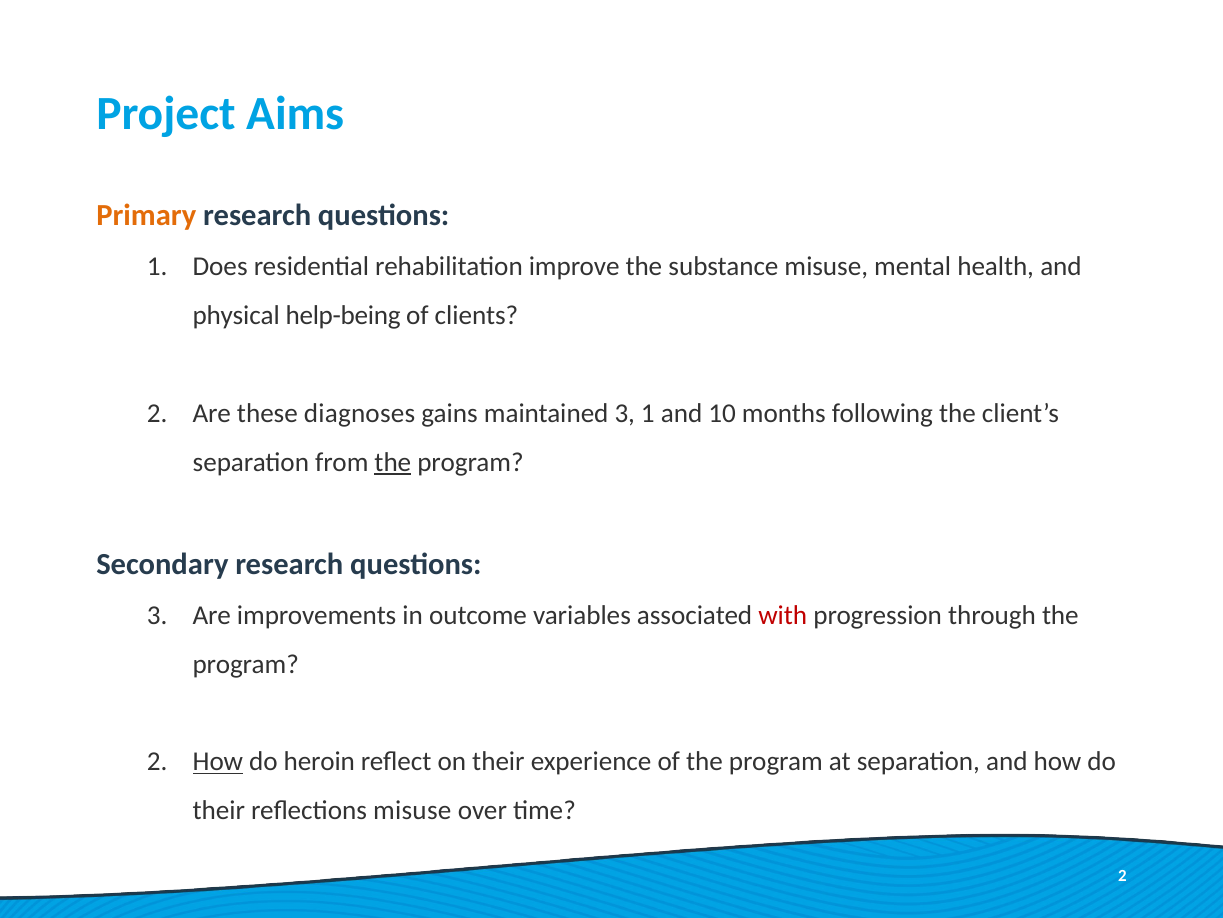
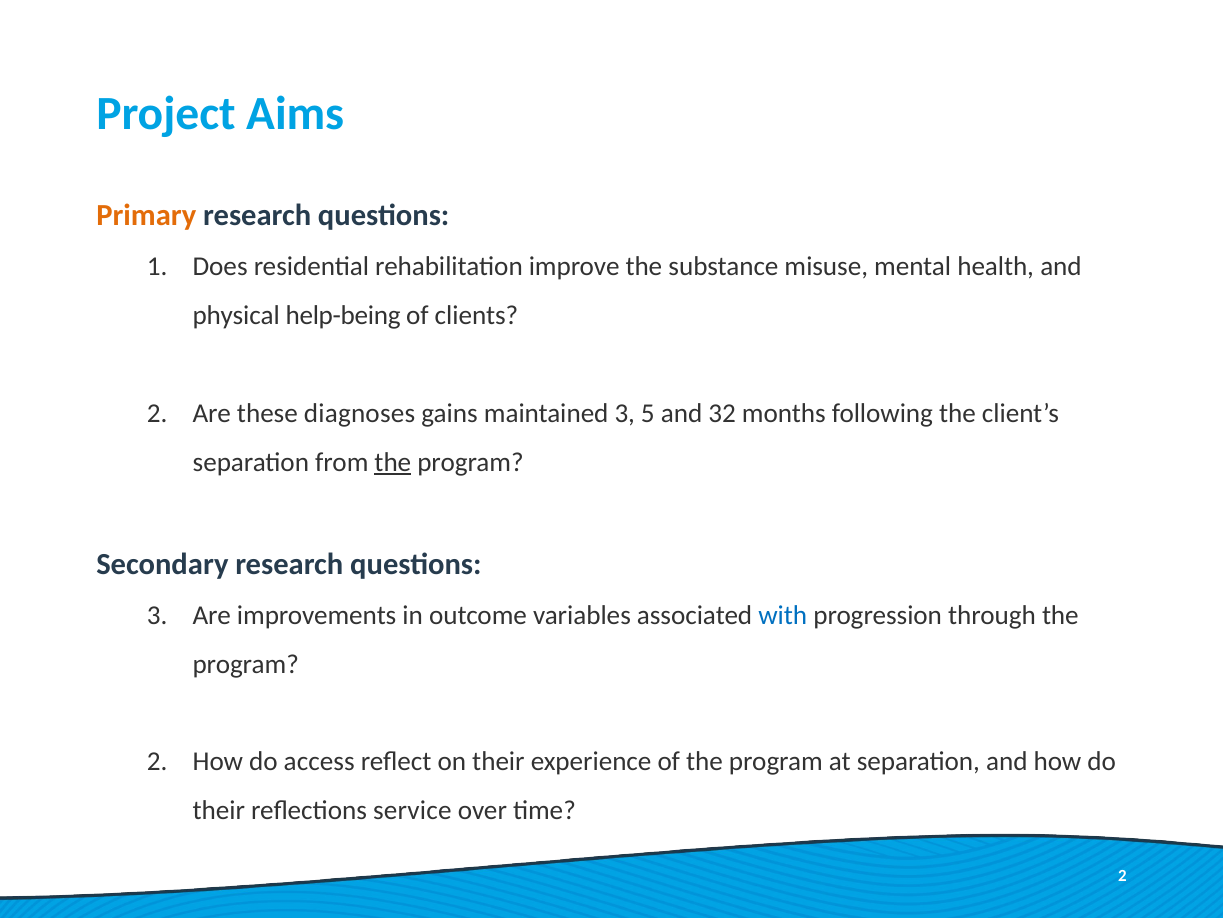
3 1: 1 -> 5
10: 10 -> 32
with colour: red -> blue
How at (218, 761) underline: present -> none
heroin: heroin -> access
reflections misuse: misuse -> service
